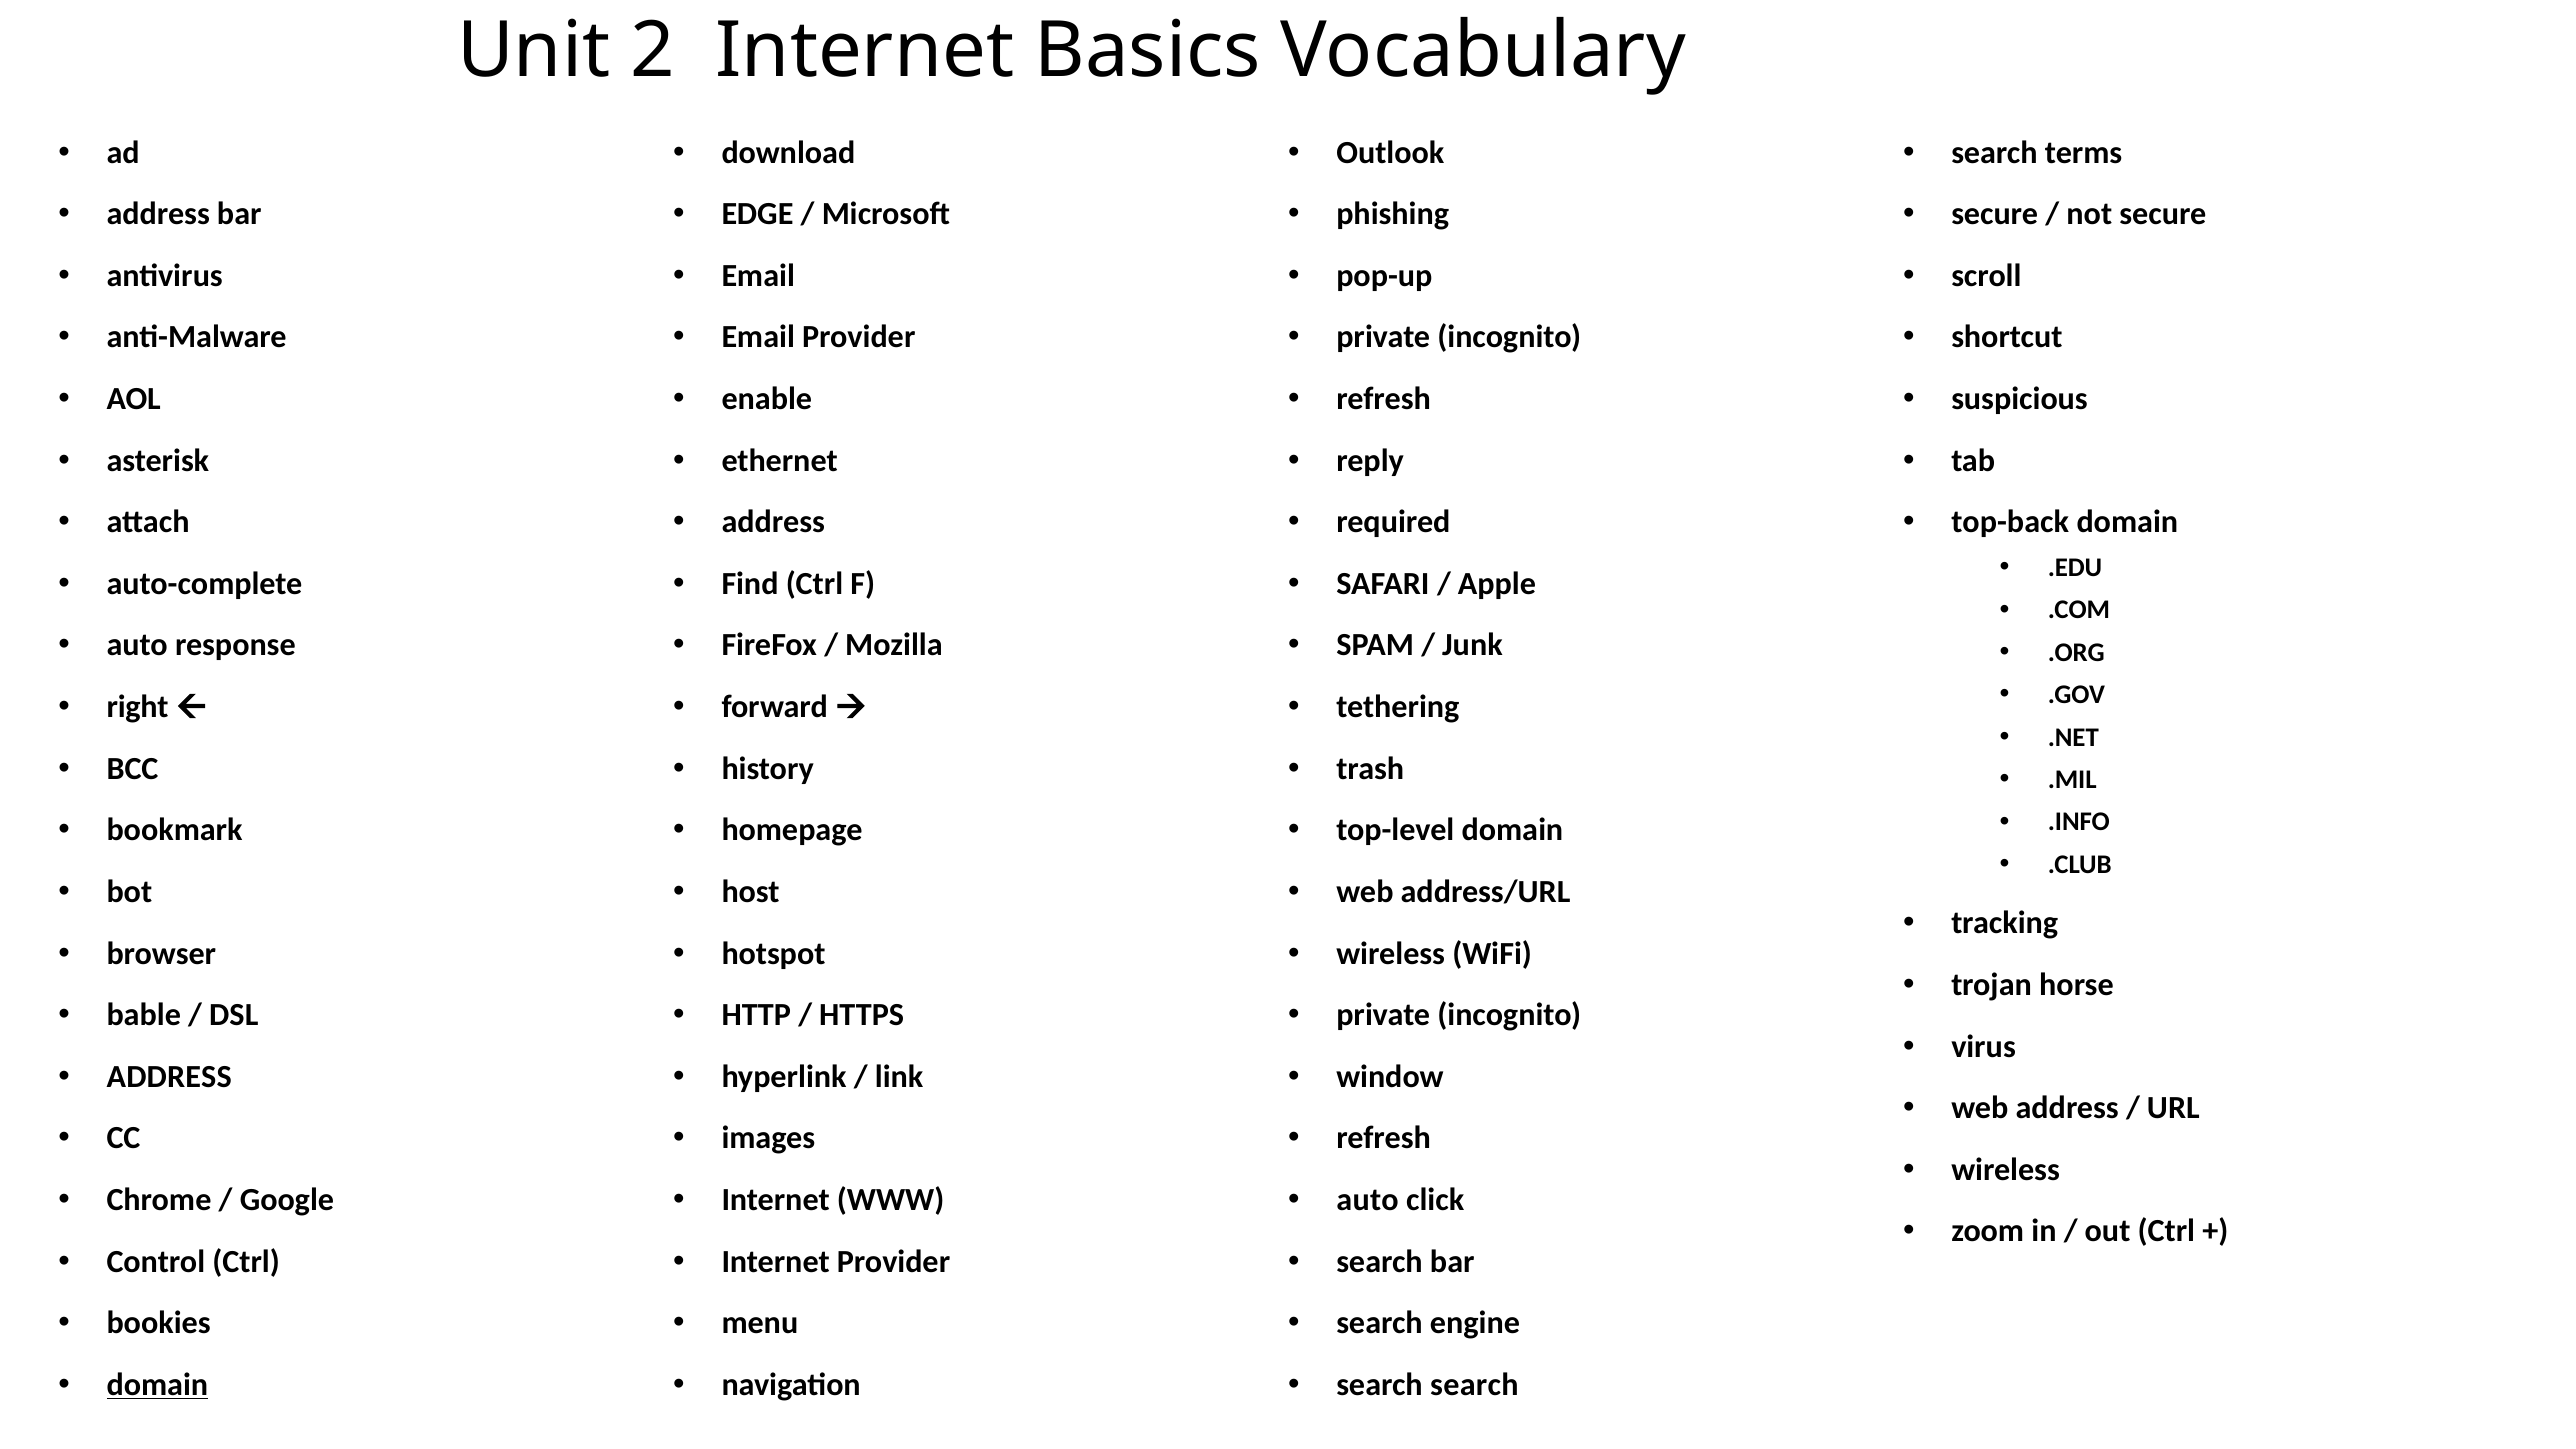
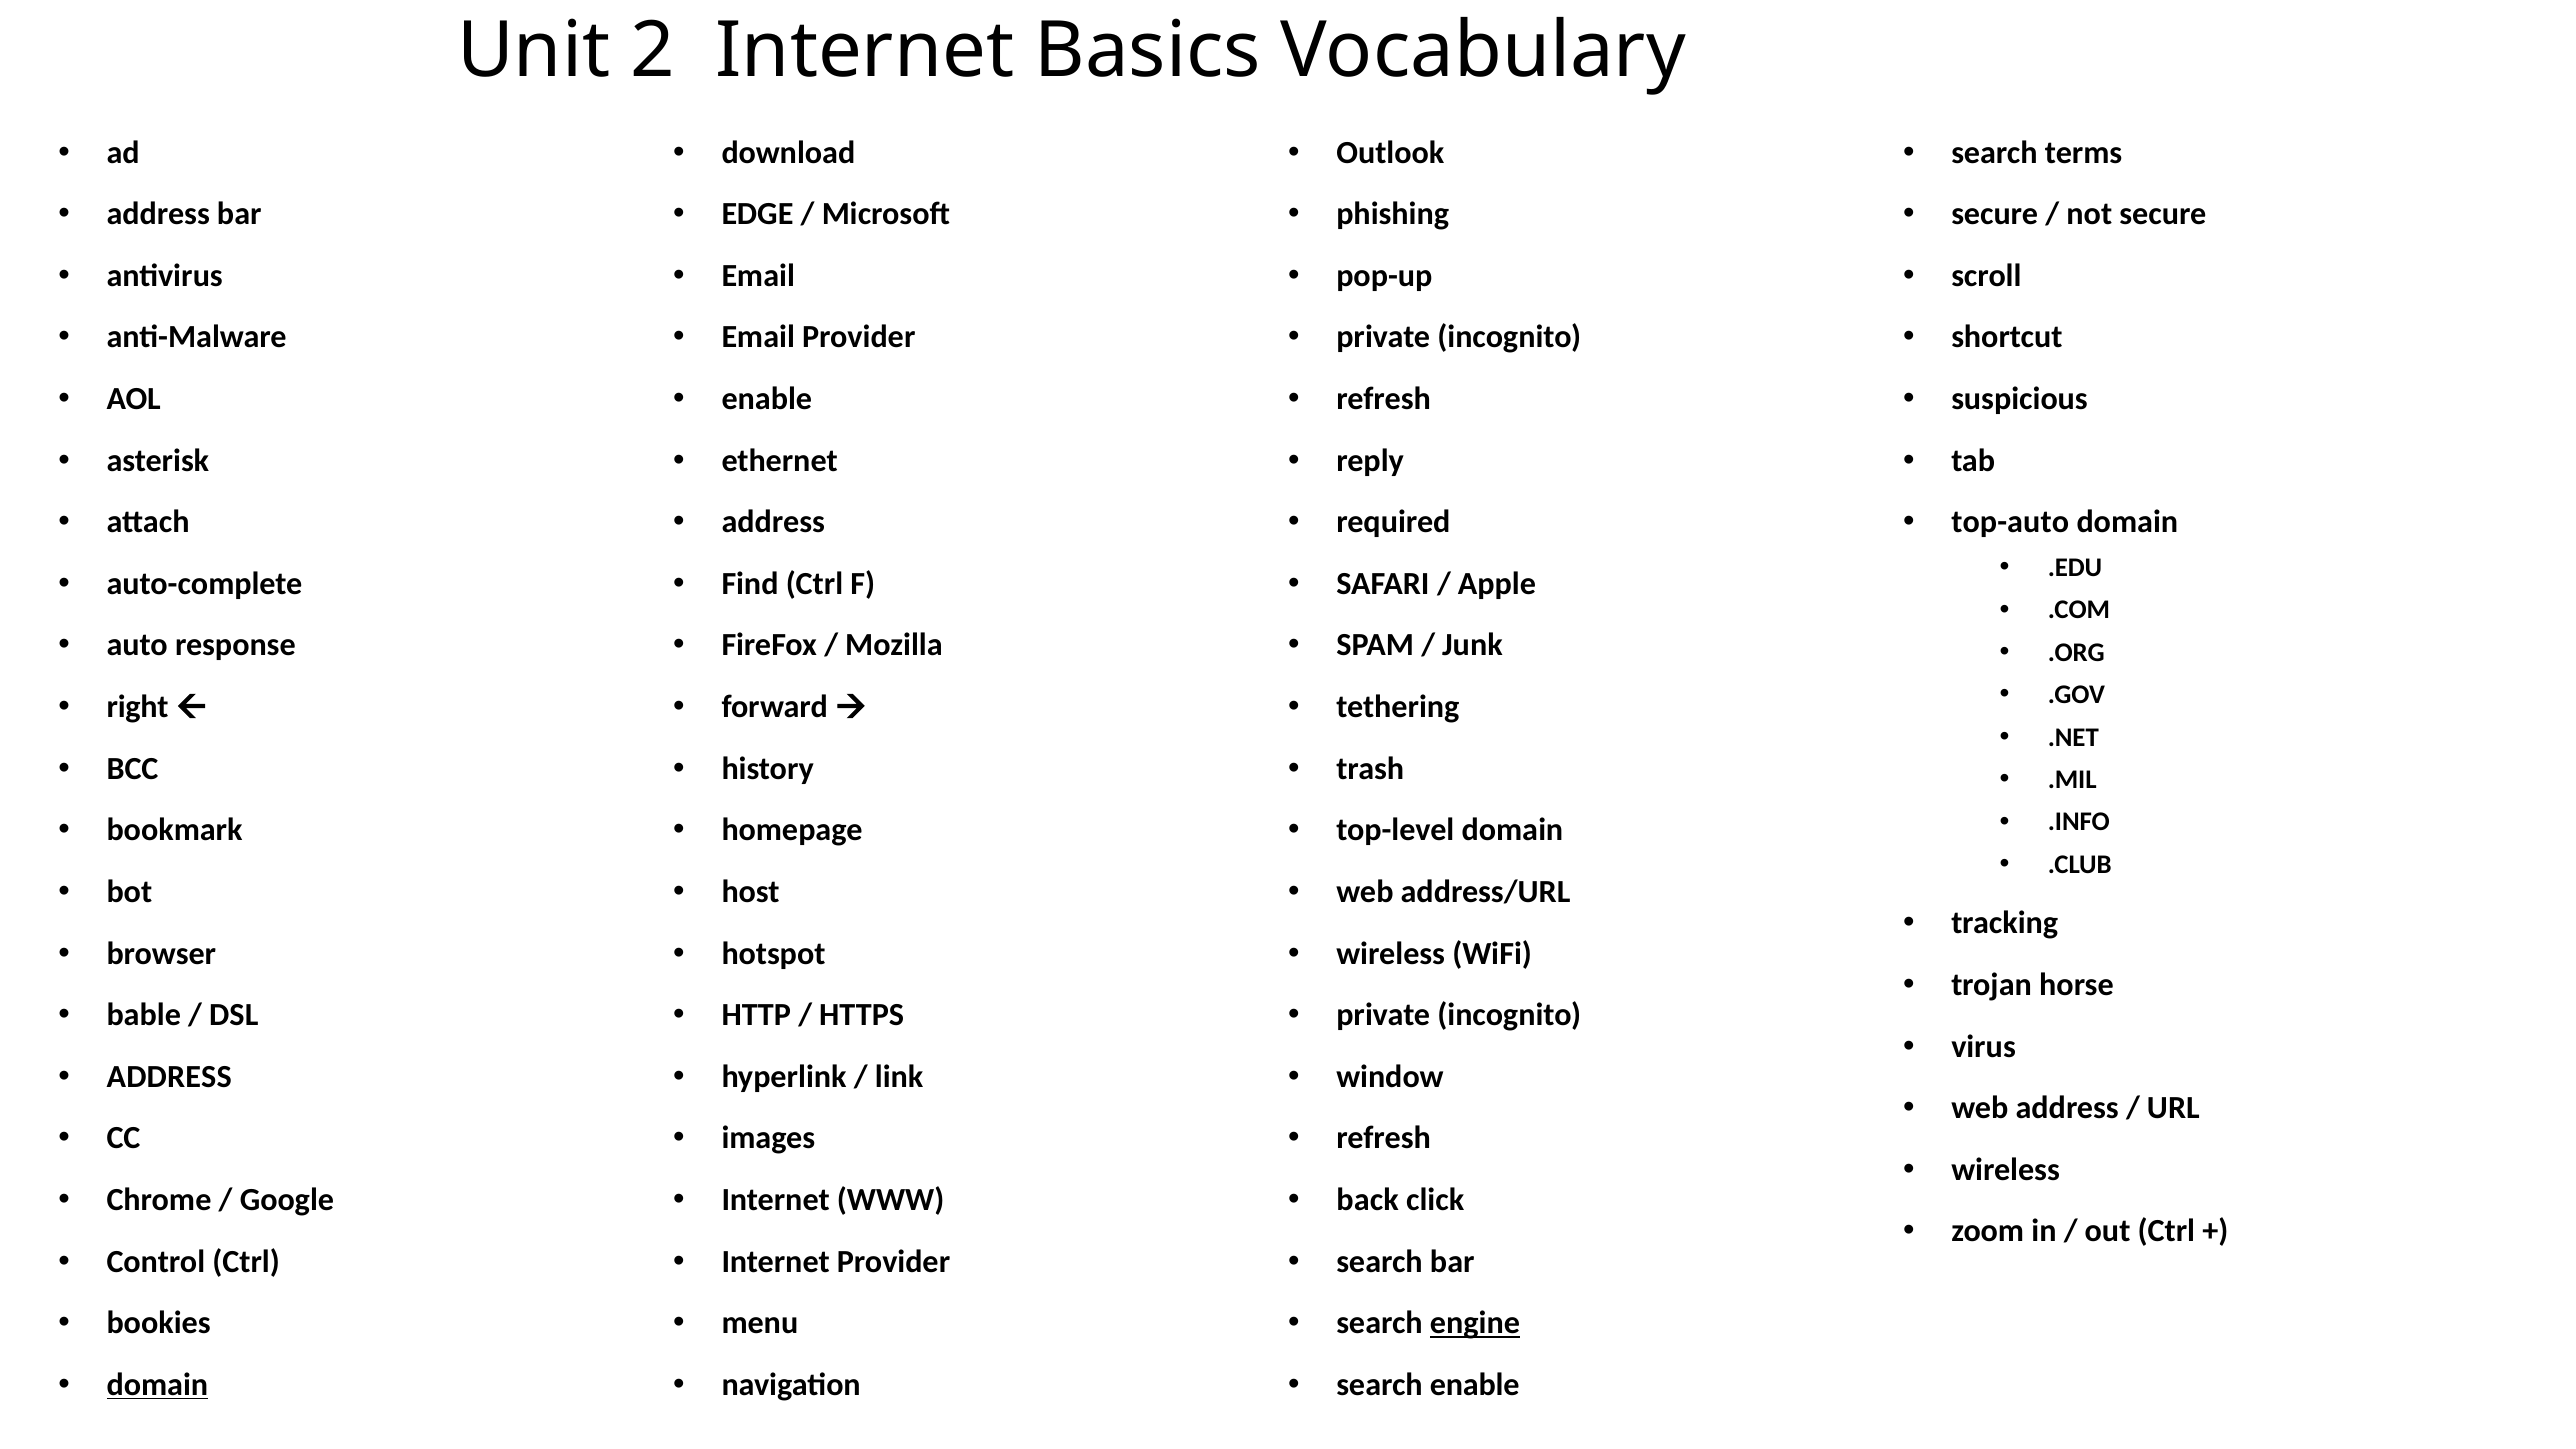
top-back: top-back -> top-auto
auto at (1368, 1200): auto -> back
engine underline: none -> present
search search: search -> enable
